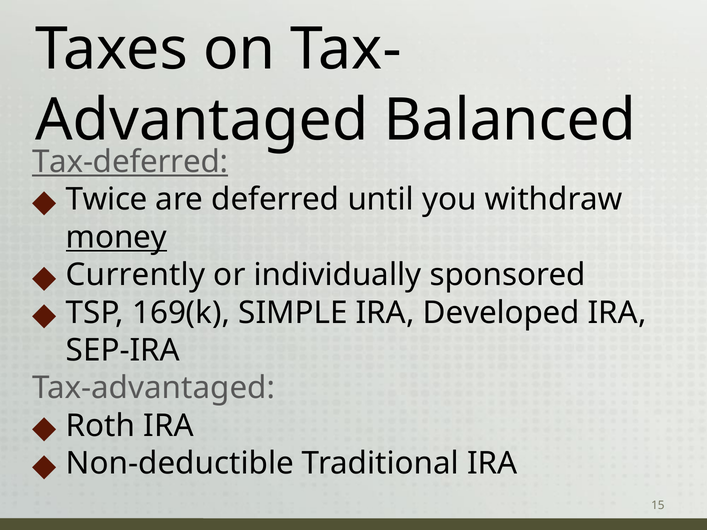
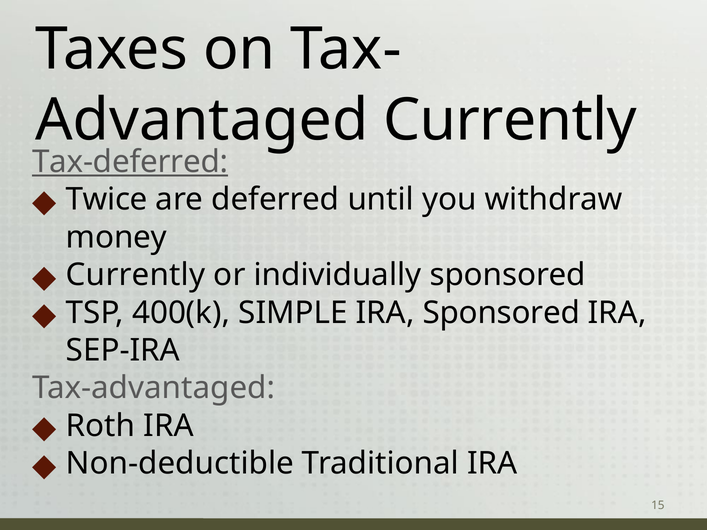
Balanced at (510, 120): Balanced -> Currently
money underline: present -> none
169(k: 169(k -> 400(k
IRA Developed: Developed -> Sponsored
